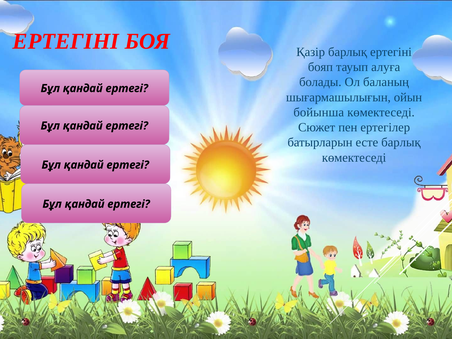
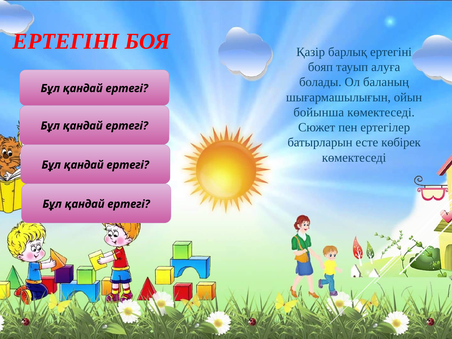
есте барлық: барлық -> көбірек
